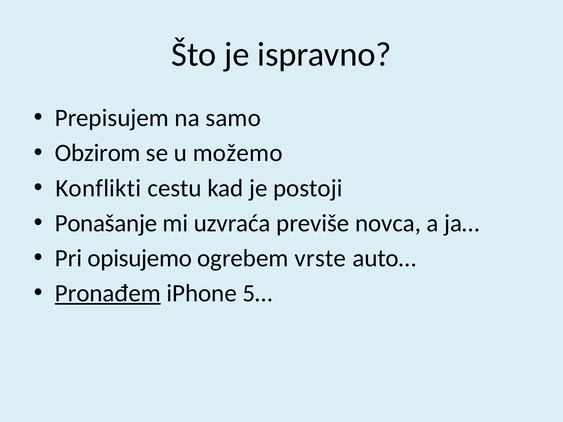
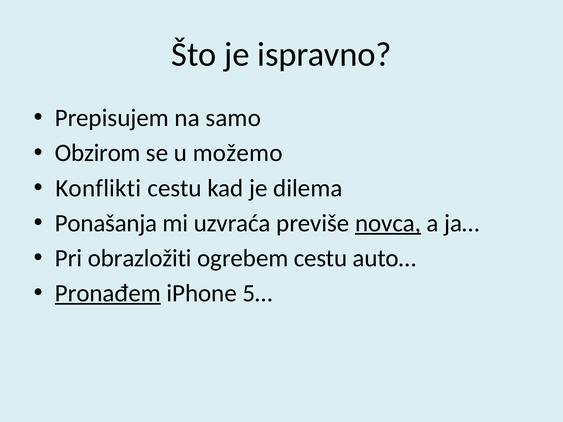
postoji: postoji -> dilema
Ponašanje: Ponašanje -> Ponašanja
novca underline: none -> present
opisujemo: opisujemo -> obrazložiti
ogrebem vrste: vrste -> cestu
